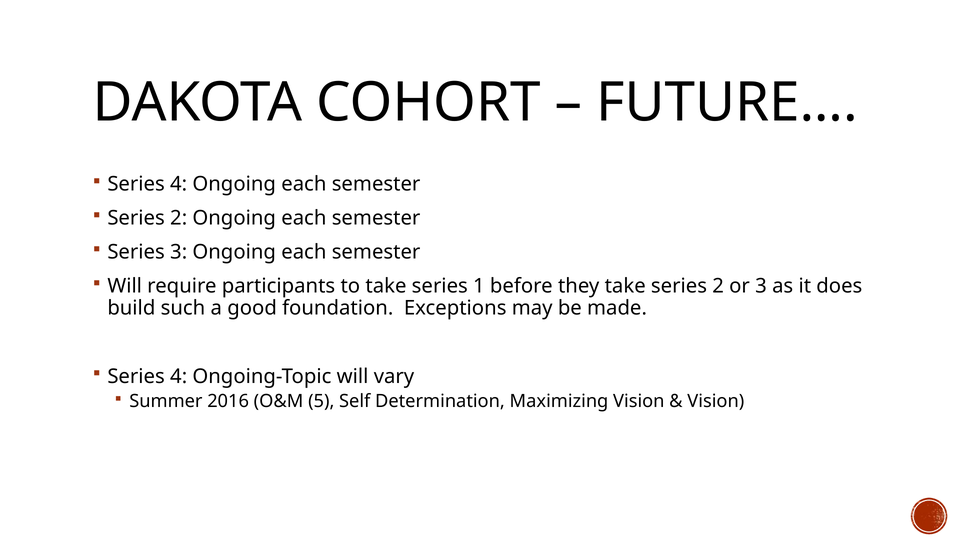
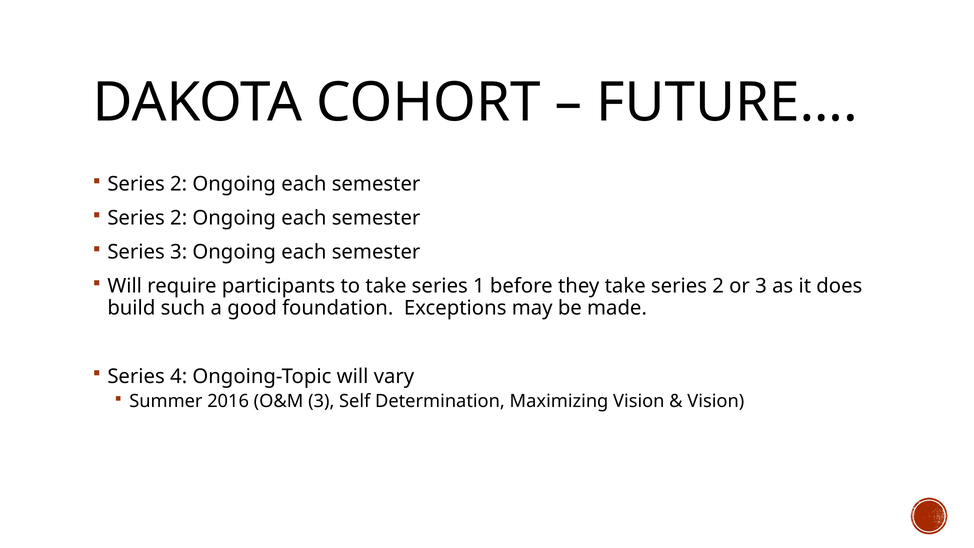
4 at (179, 184): 4 -> 2
O&M 5: 5 -> 3
